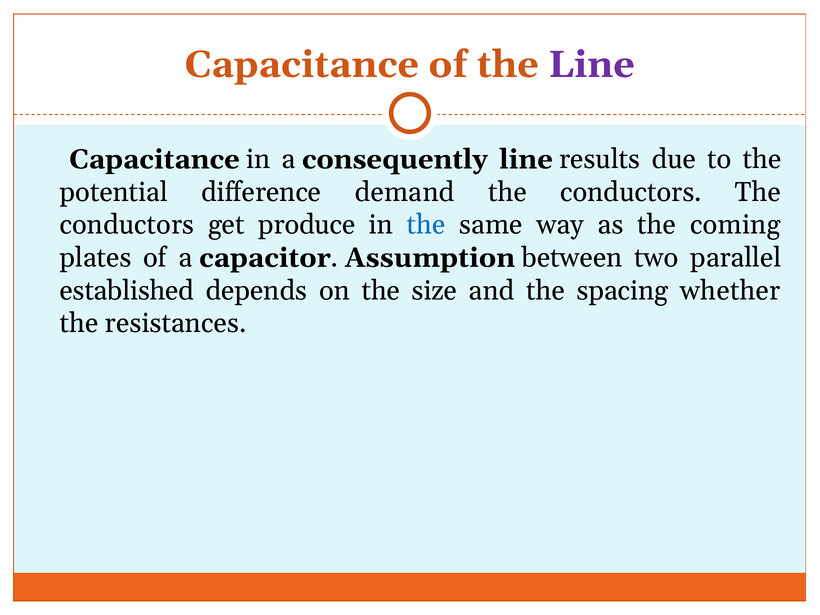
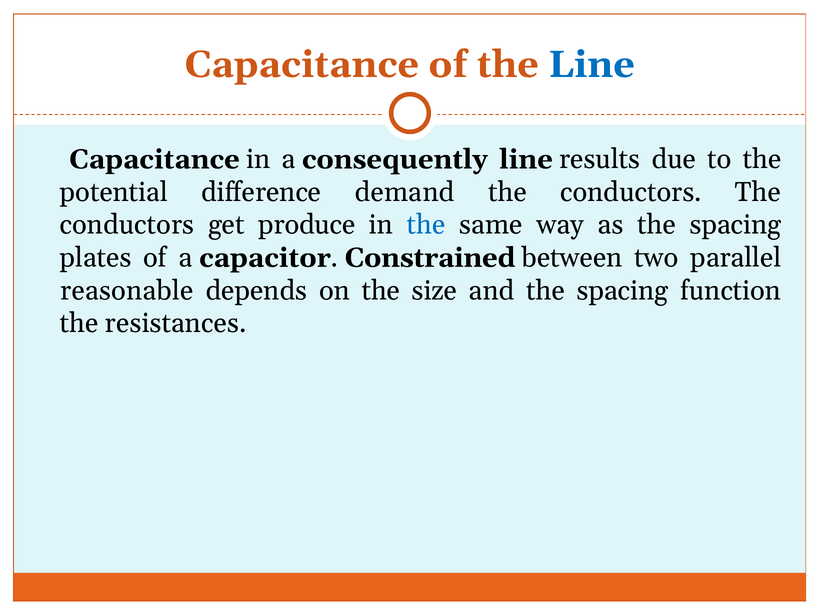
Line at (591, 64) colour: purple -> blue
as the coming: coming -> spacing
Assumption: Assumption -> Constrained
established: established -> reasonable
whether: whether -> function
